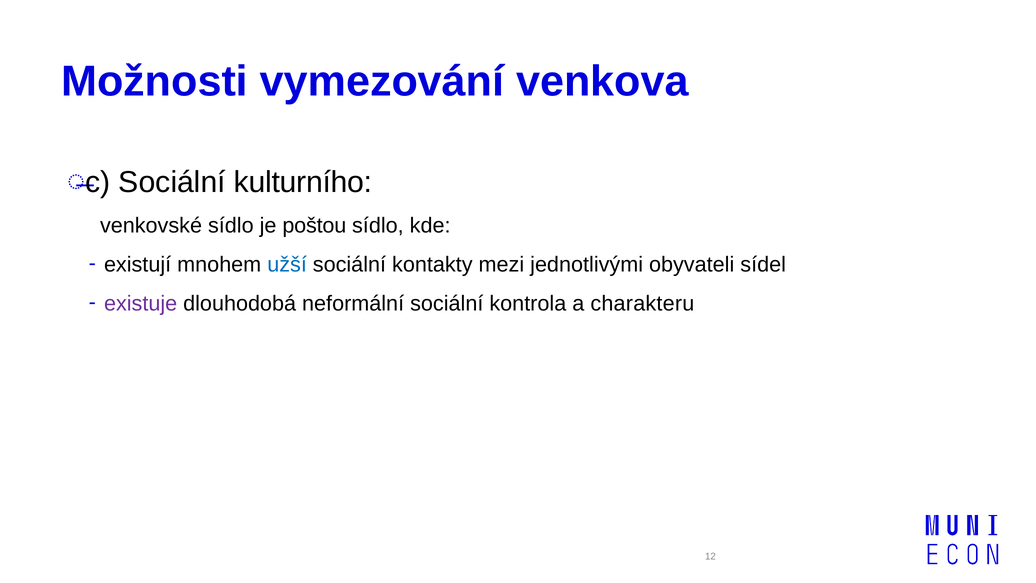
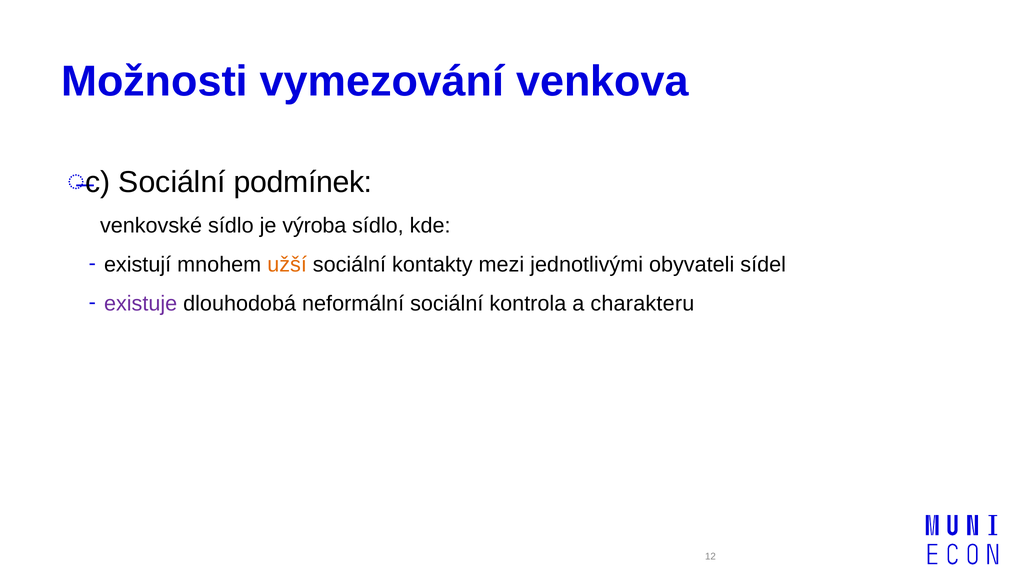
kulturního: kulturního -> podmínek
poštou: poštou -> výroba
užší colour: blue -> orange
